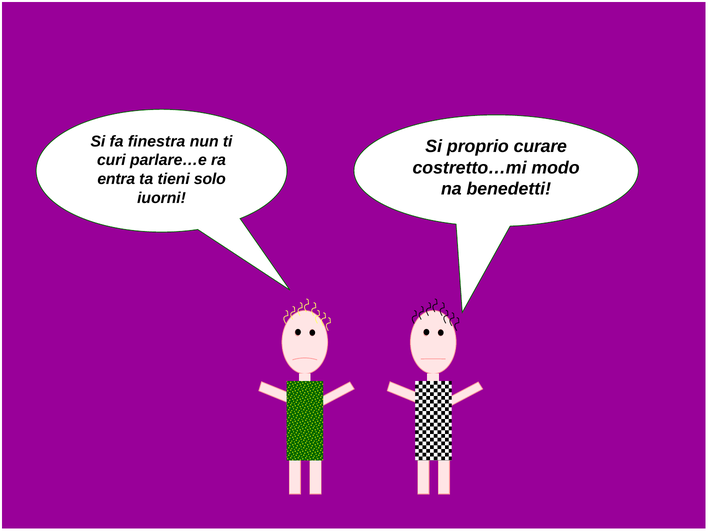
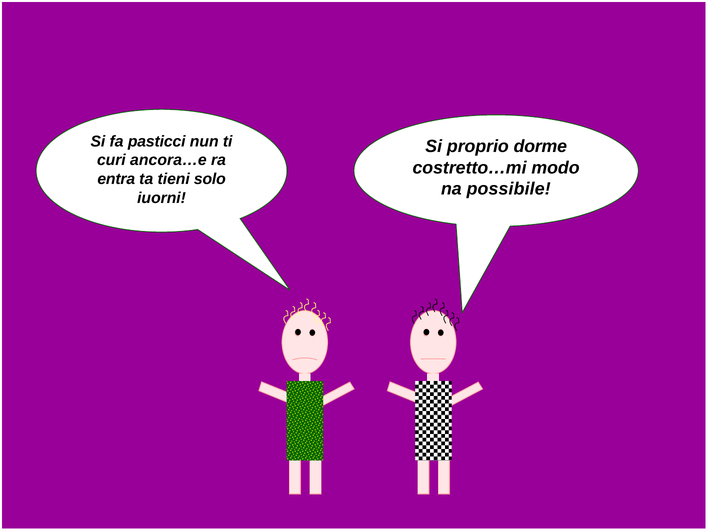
finestra: finestra -> pasticci
curare: curare -> dorme
parlare…e: parlare…e -> ancora…e
benedetti: benedetti -> possibile
